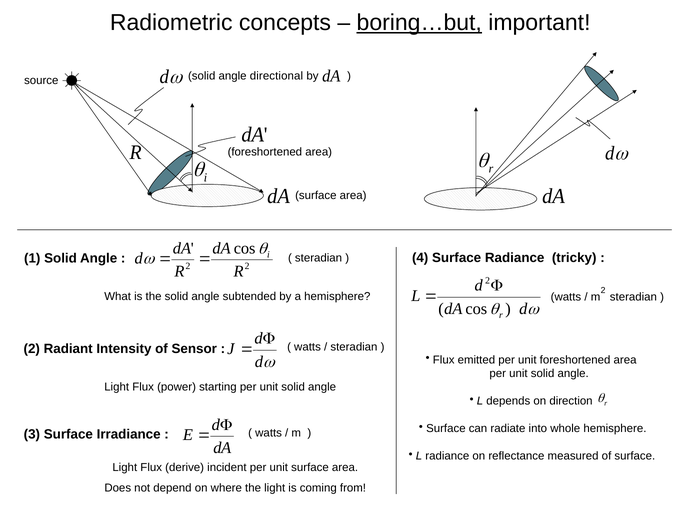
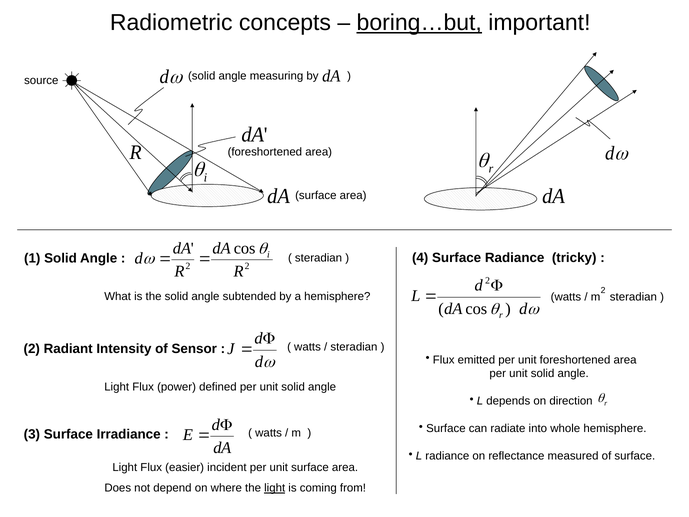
directional: directional -> measuring
starting: starting -> defined
derive: derive -> easier
light at (275, 488) underline: none -> present
